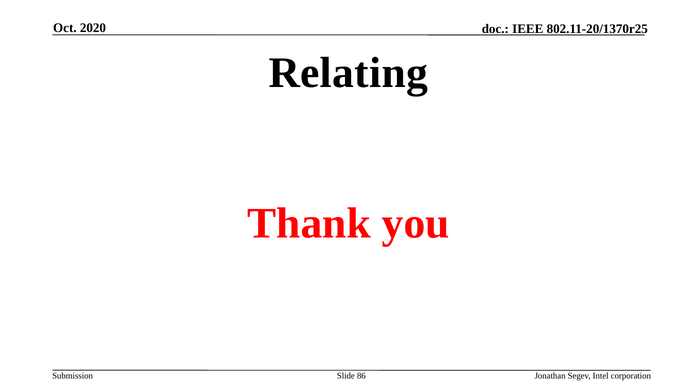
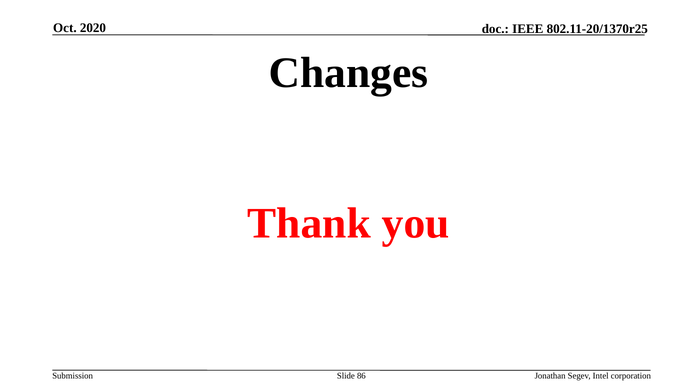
Relating: Relating -> Changes
